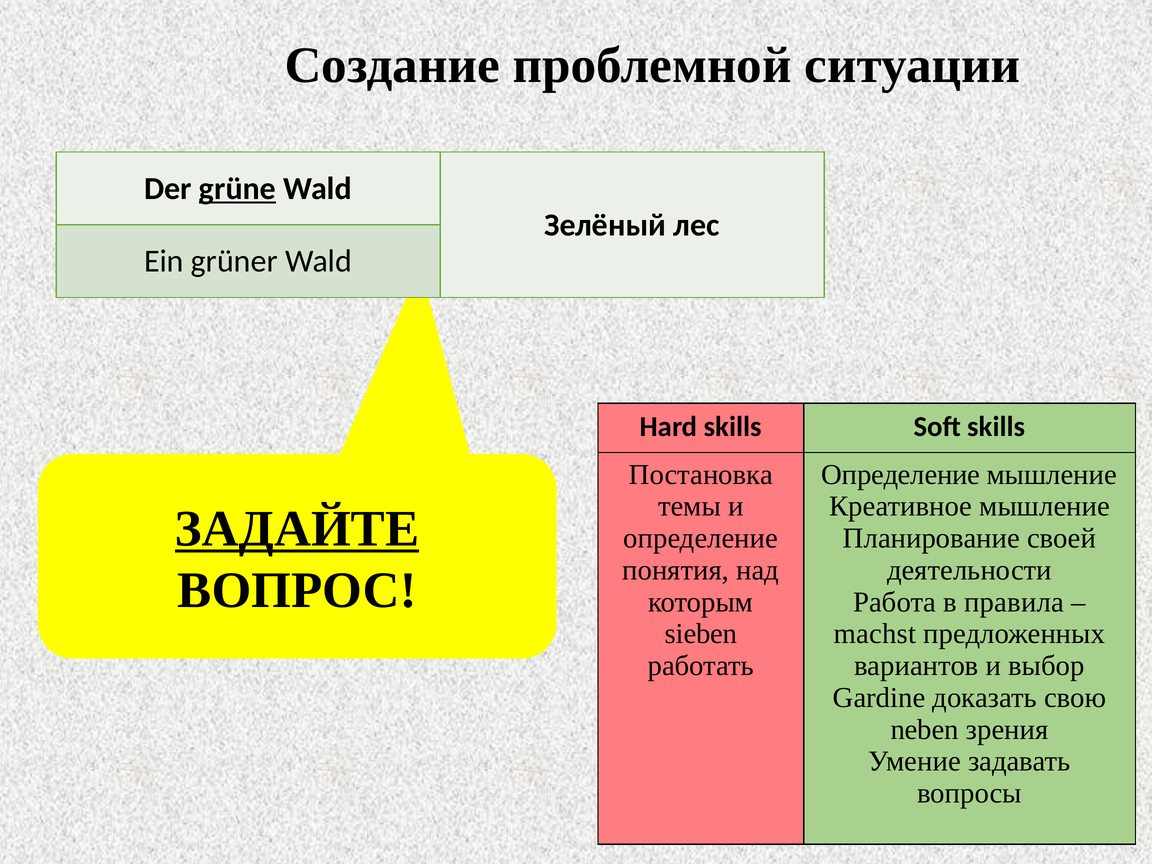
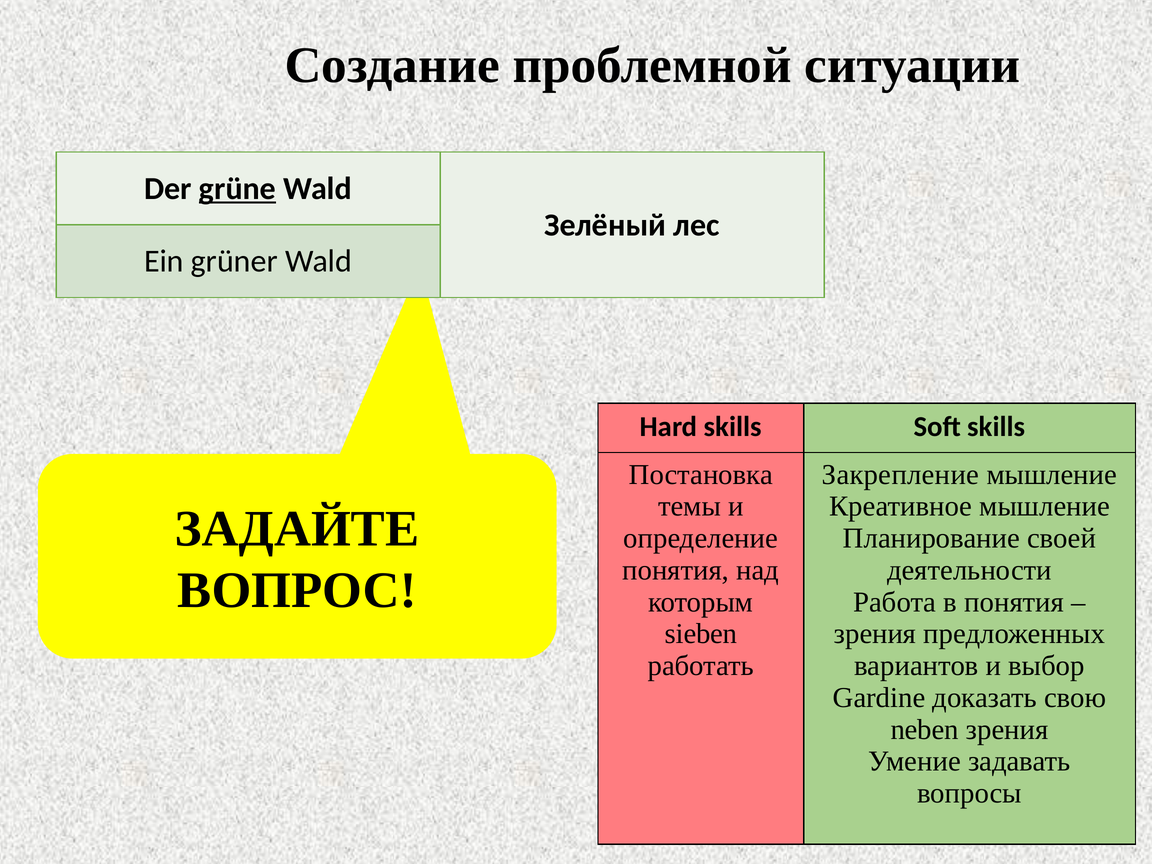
Определение at (901, 475): Определение -> Закрепление
ЗАДАЙТЕ underline: present -> none
в правила: правила -> понятия
machst at (875, 634): machst -> зрения
